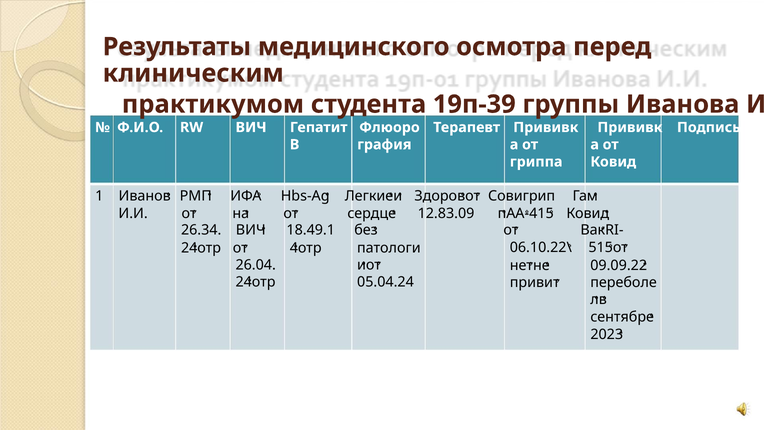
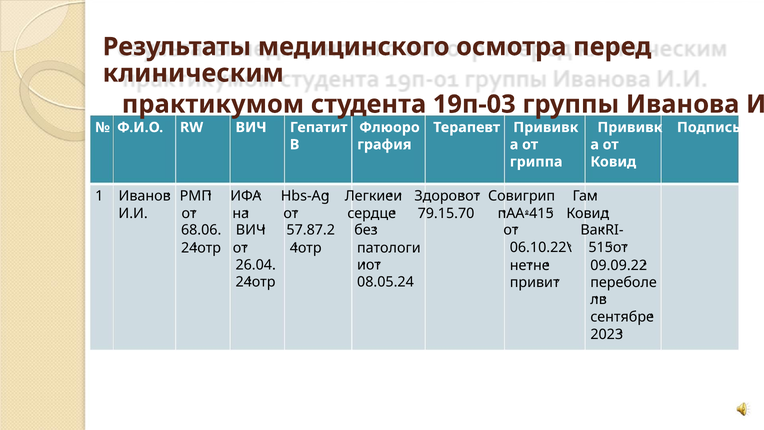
19п-39: 19п-39 -> 19п-03
12.83.09: 12.83.09 -> 79.15.70
26.34: 26.34 -> 68.06
18.49.1: 18.49.1 -> 57.87.2
05.04.24: 05.04.24 -> 08.05.24
